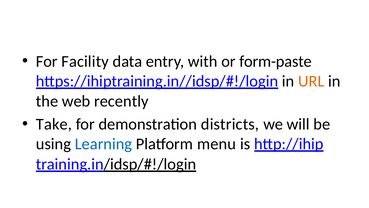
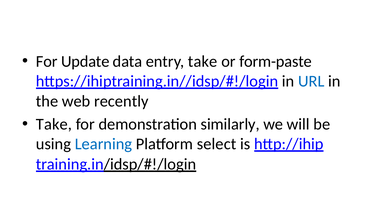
Facility: Facility -> Update
entry with: with -> take
URL colour: orange -> blue
districts: districts -> similarly
menu: menu -> select
